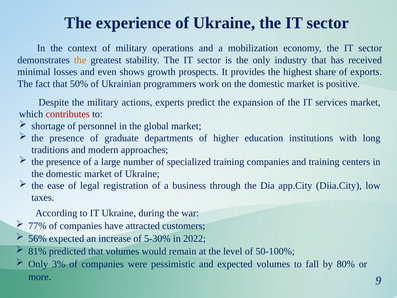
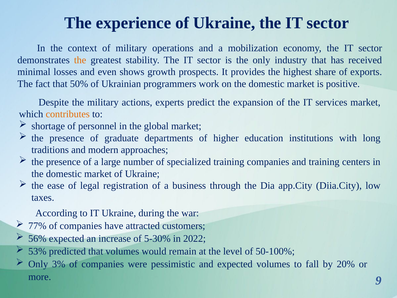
contributes colour: red -> orange
81%: 81% -> 53%
80%: 80% -> 20%
